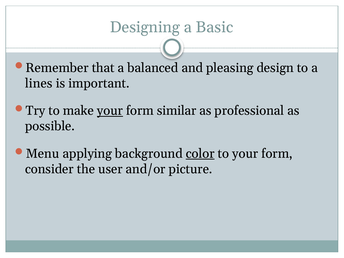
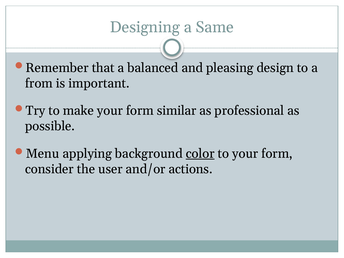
Basic: Basic -> Same
lines: lines -> from
your at (110, 111) underline: present -> none
picture: picture -> actions
